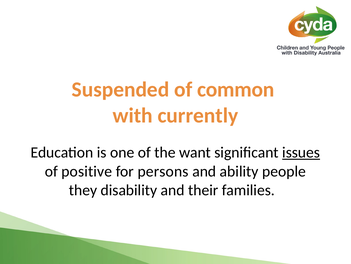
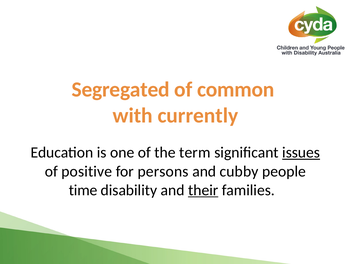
Suspended: Suspended -> Segregated
want: want -> term
ability: ability -> cubby
they: they -> time
their underline: none -> present
